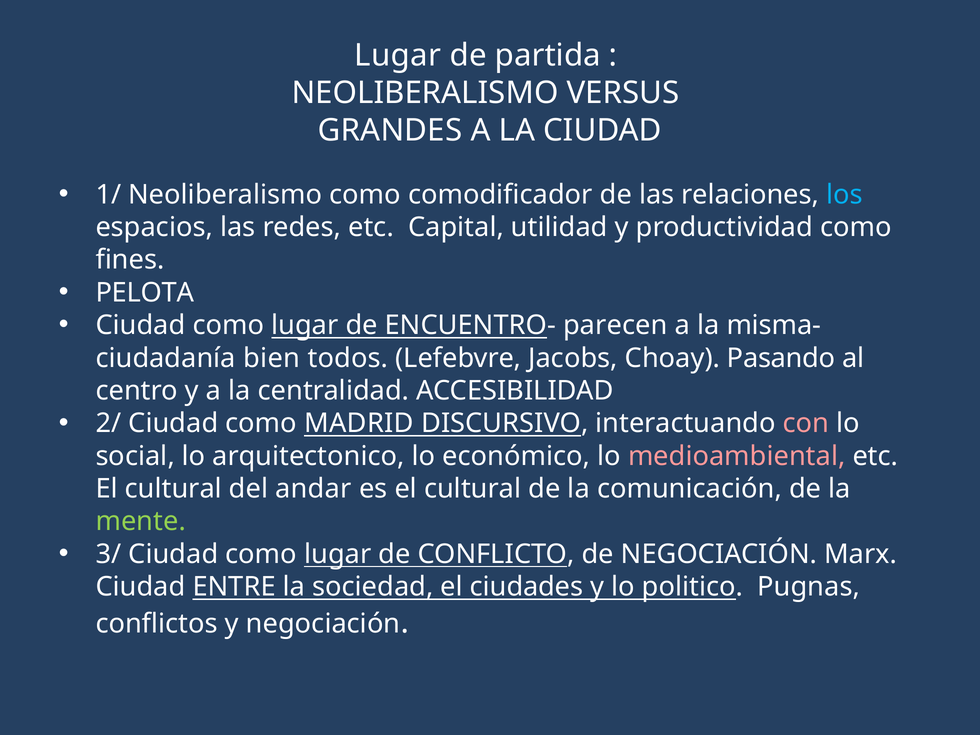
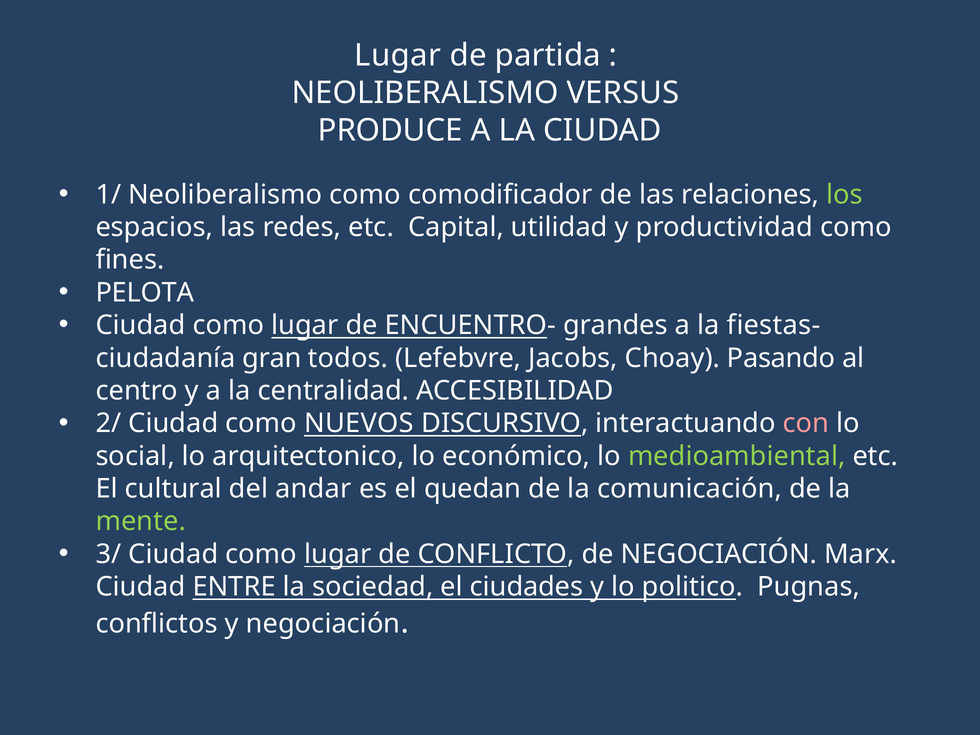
GRANDES: GRANDES -> PRODUCE
los colour: light blue -> light green
parecen: parecen -> grandes
misma-: misma- -> fiestas-
bien: bien -> gran
MADRID: MADRID -> NUEVOS
medioambiental colour: pink -> light green
es el cultural: cultural -> quedan
